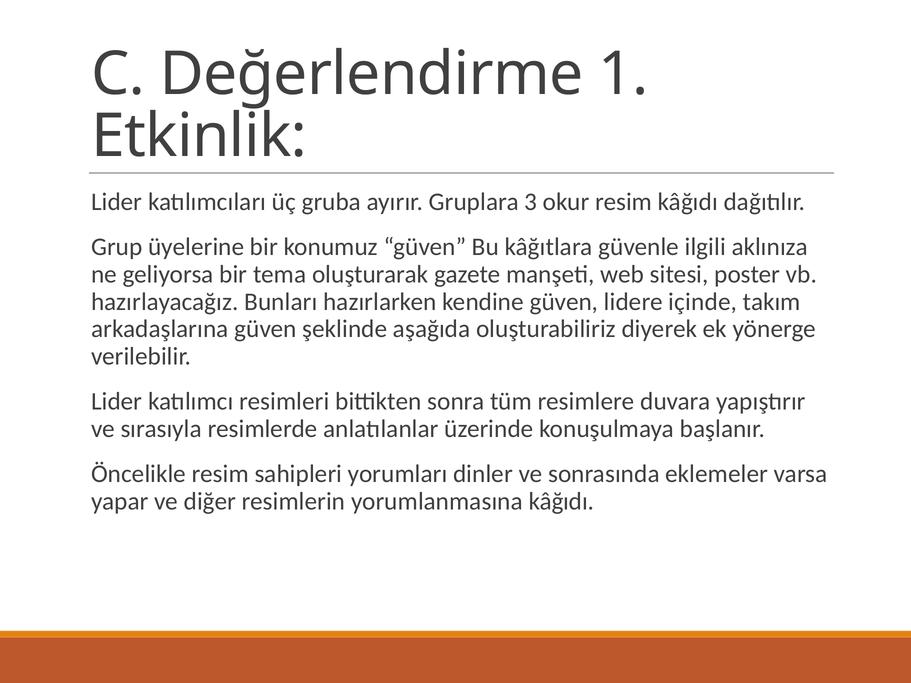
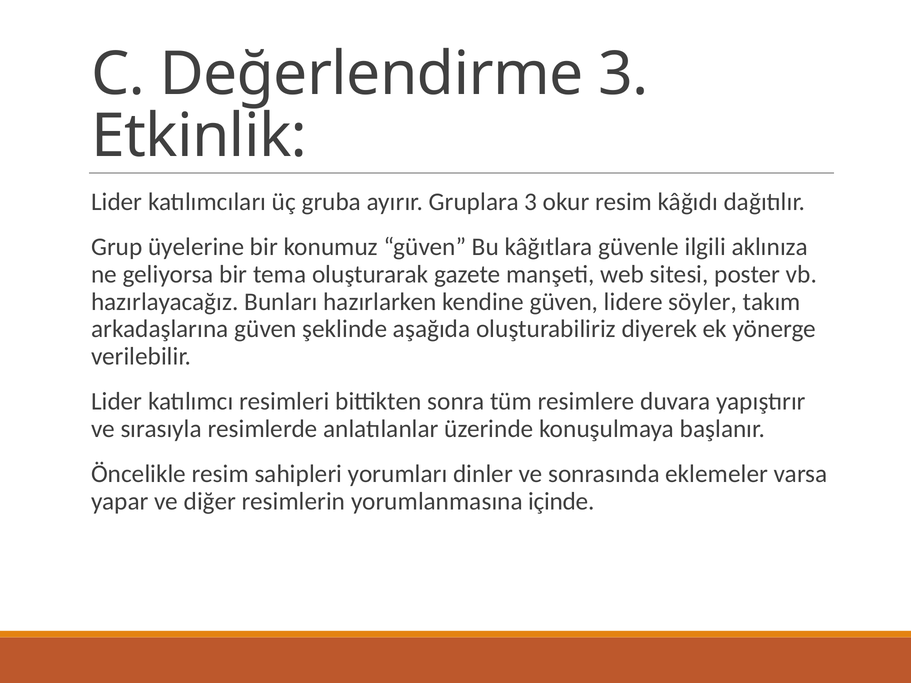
Değerlendirme 1: 1 -> 3
içinde: içinde -> söyler
yorumlanmasına kâğıdı: kâğıdı -> içinde
